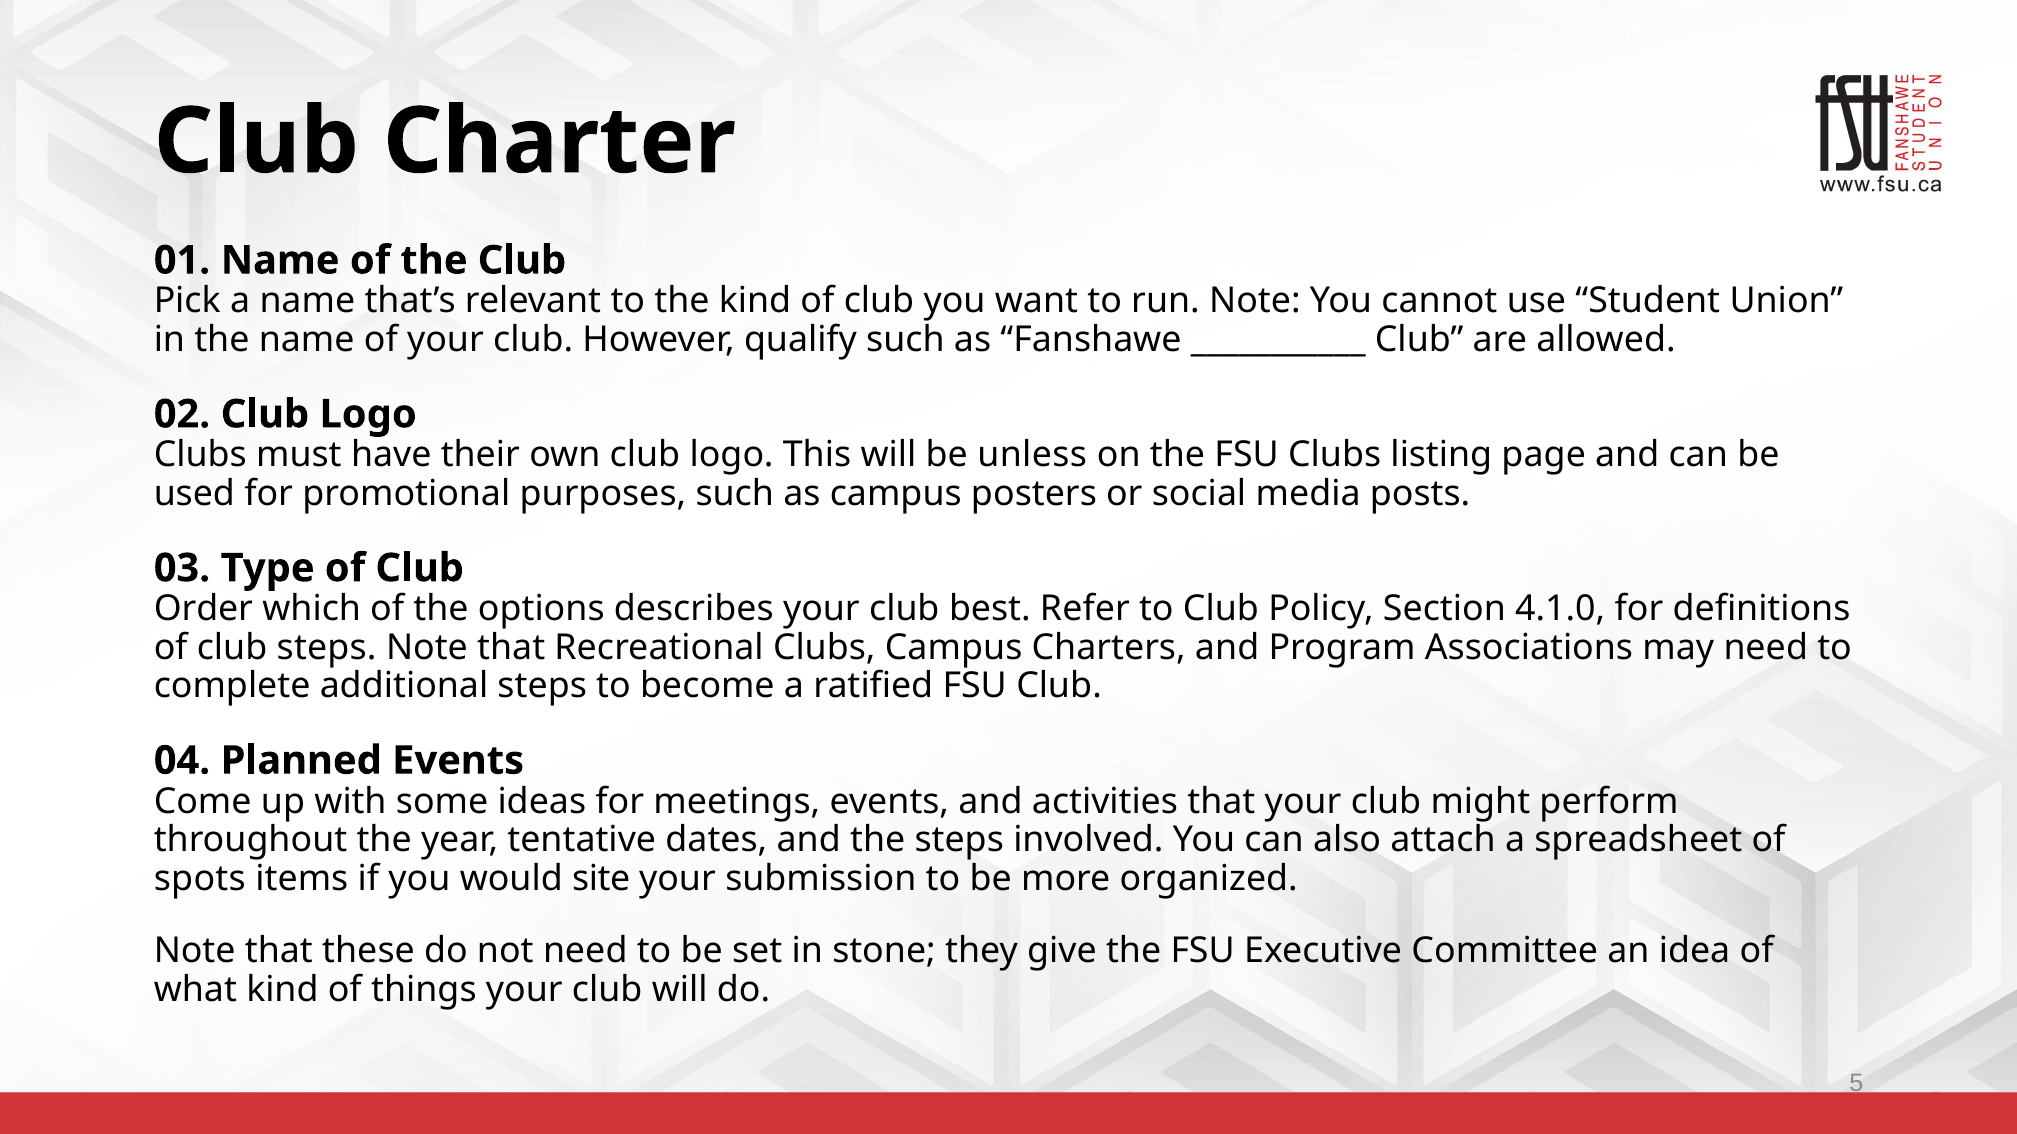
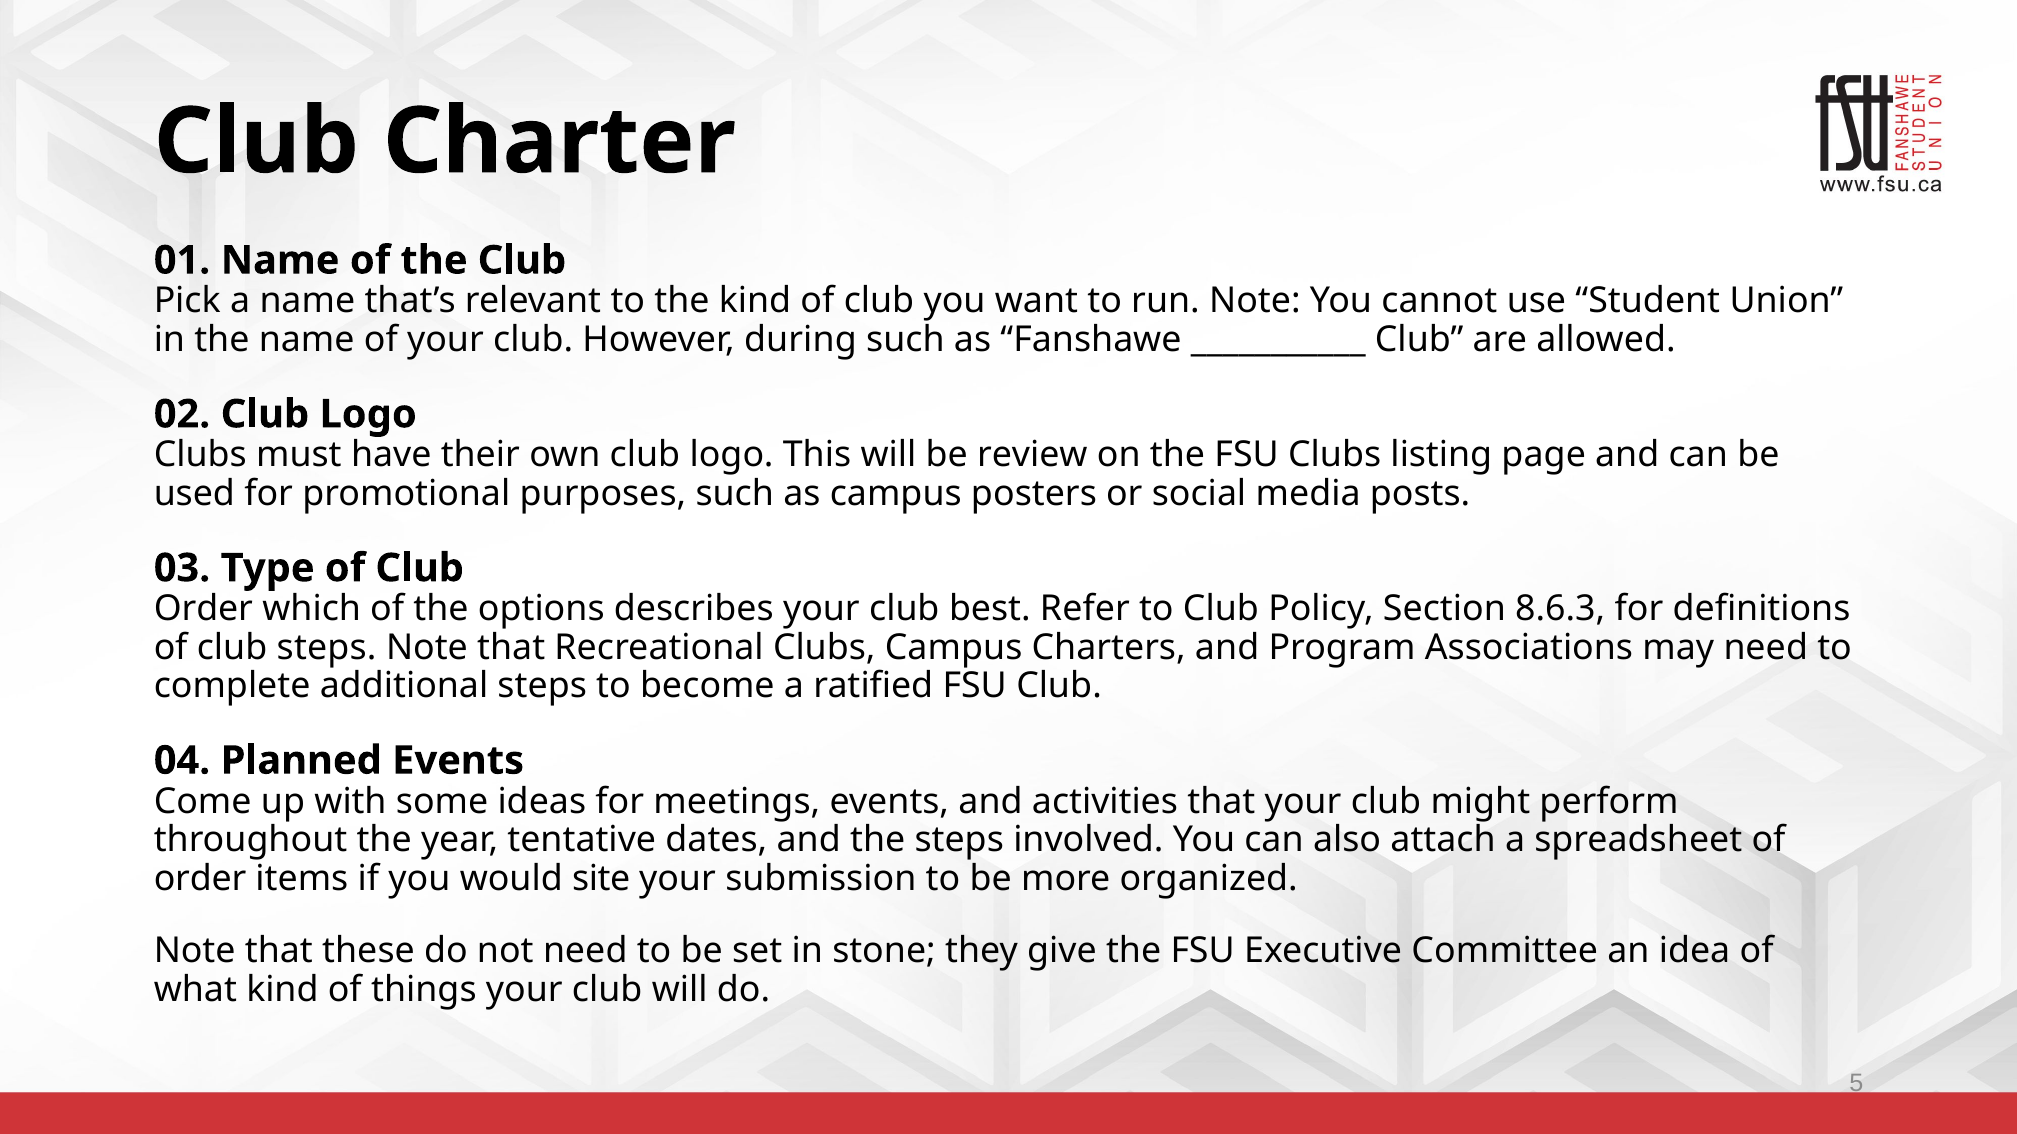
qualify: qualify -> during
unless: unless -> review
4.1.0: 4.1.0 -> 8.6.3
spots at (200, 879): spots -> order
